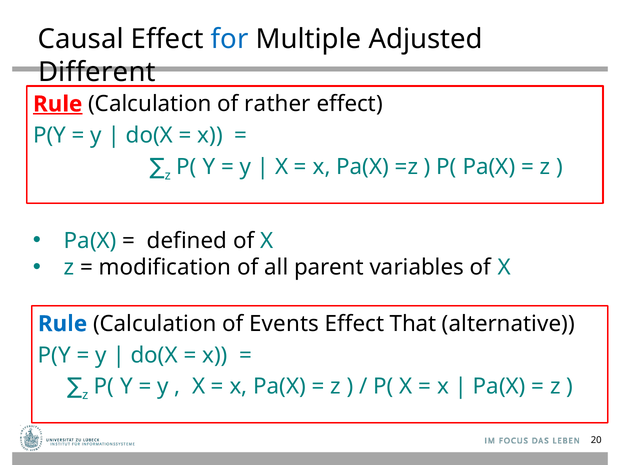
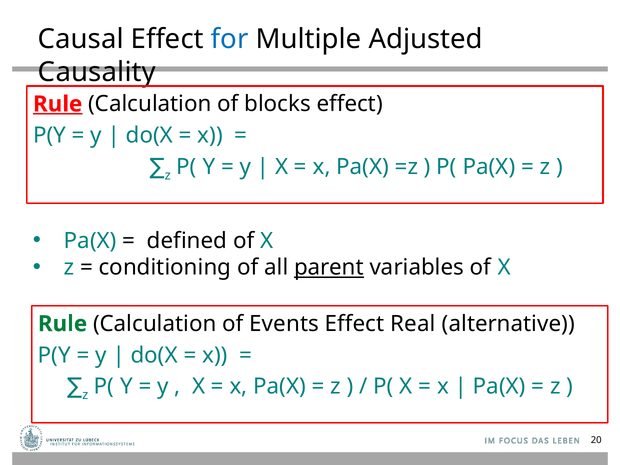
Different: Different -> Causality
rather: rather -> blocks
modification: modification -> conditioning
parent underline: none -> present
Rule at (63, 324) colour: blue -> green
That: That -> Real
